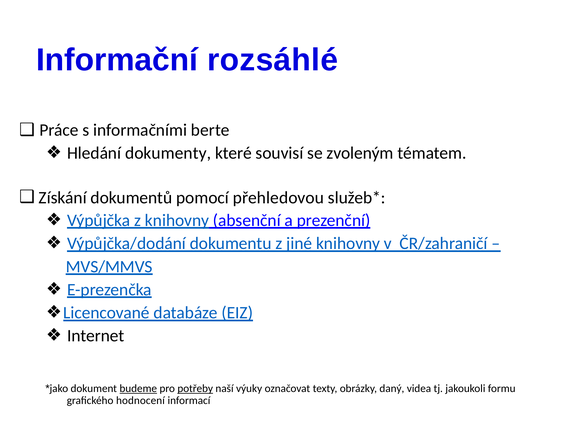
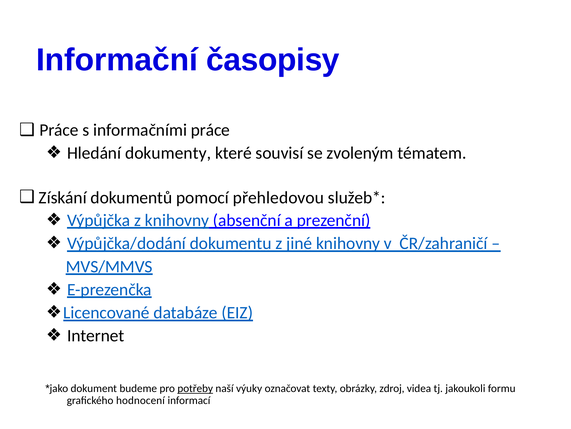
rozsáhlé: rozsáhlé -> časopisy
informačními berte: berte -> práce
budeme underline: present -> none
daný: daný -> zdroj
